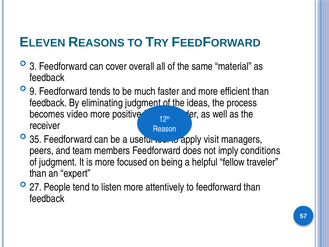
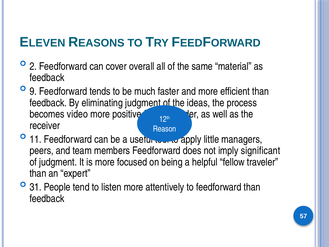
3: 3 -> 2
35: 35 -> 11
visit: visit -> little
conditions: conditions -> significant
27: 27 -> 31
